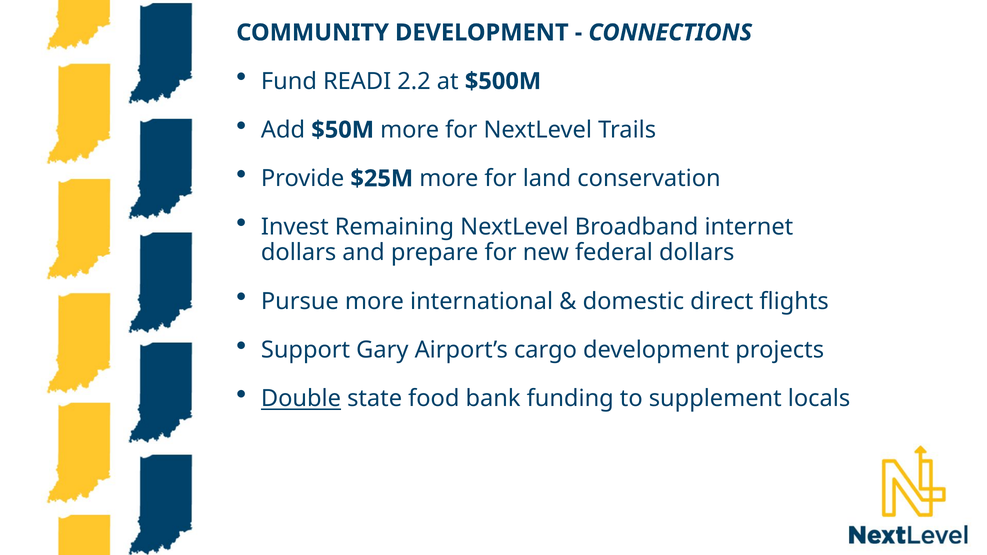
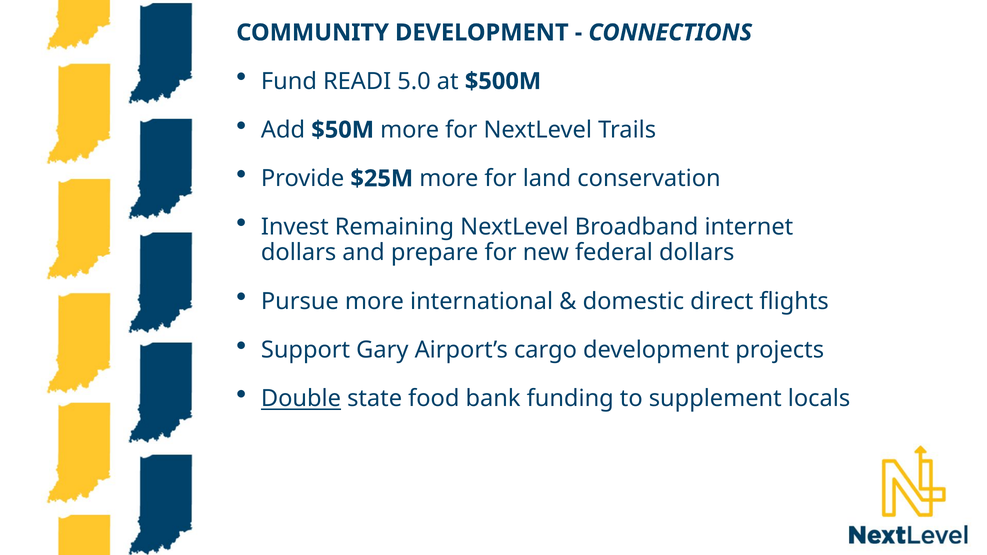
2.2: 2.2 -> 5.0
